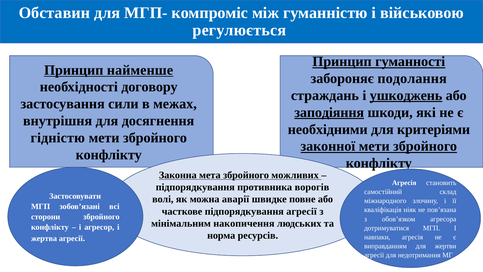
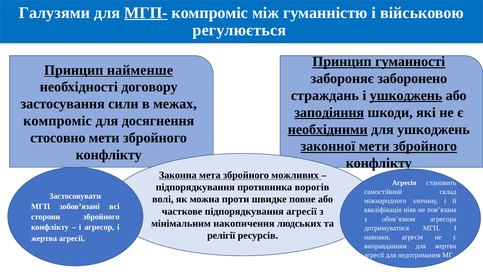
Обставин: Обставин -> Галузями
МГП- underline: none -> present
подолання: подолання -> заборонено
внутрішня at (58, 121): внутрішня -> компроміс
необхідними underline: none -> present
для критеріями: критеріями -> ушкоджень
гідністю: гідністю -> стосовно
аварії: аварії -> проти
норма: норма -> релігії
